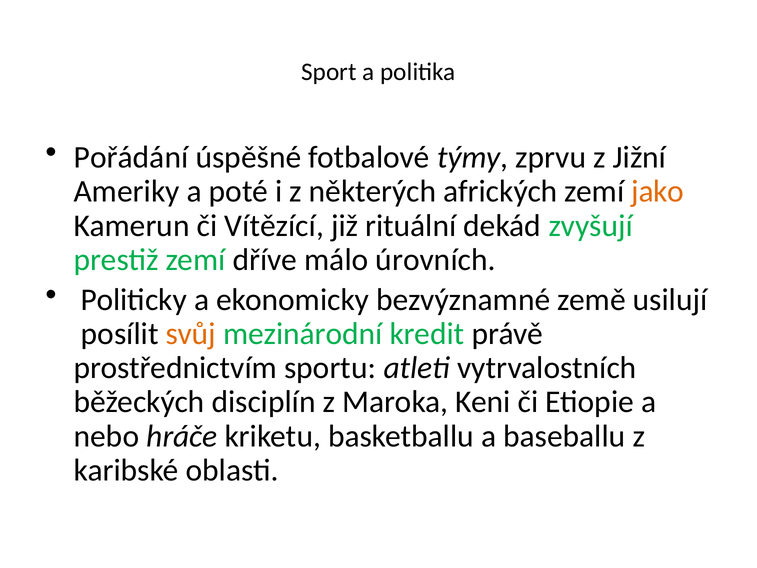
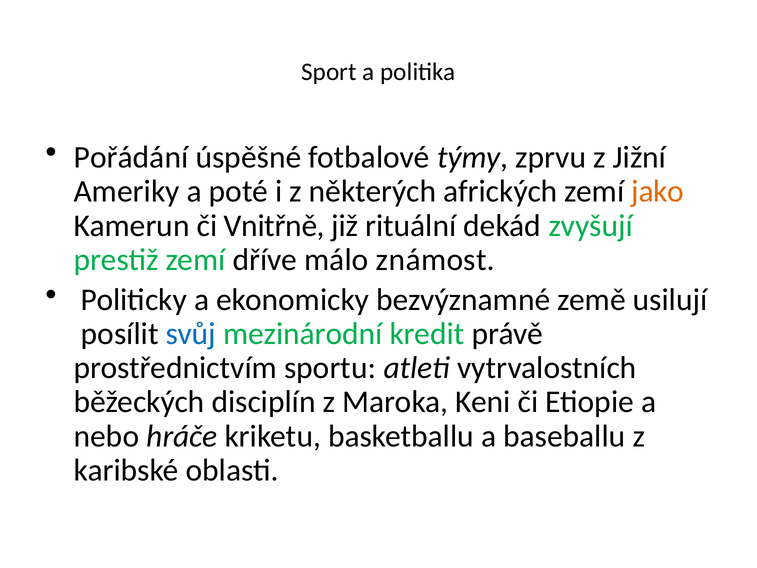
Vítězící: Vítězící -> Vnitřně
úrovních: úrovních -> známost
svůj colour: orange -> blue
